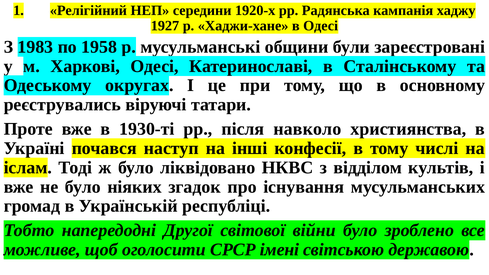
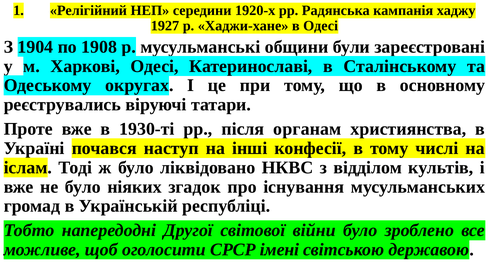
1983: 1983 -> 1904
1958: 1958 -> 1908
навколо: навколо -> органам
